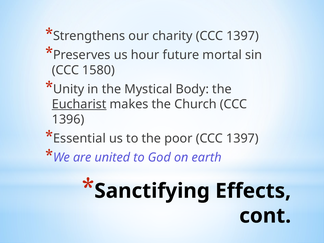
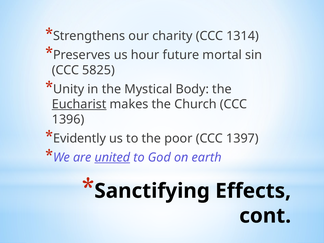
charity CCC 1397: 1397 -> 1314
1580: 1580 -> 5825
Essential: Essential -> Evidently
united underline: none -> present
